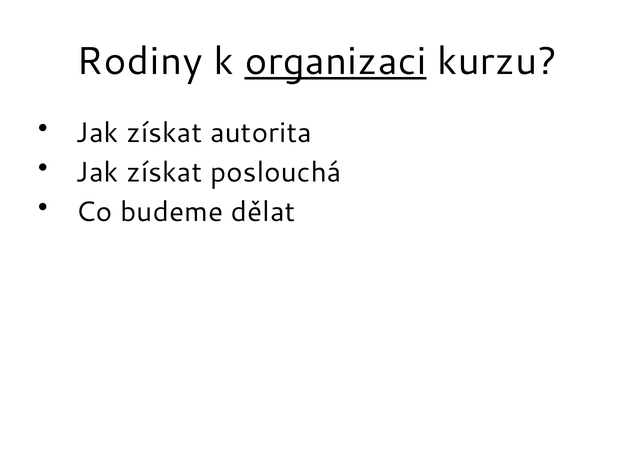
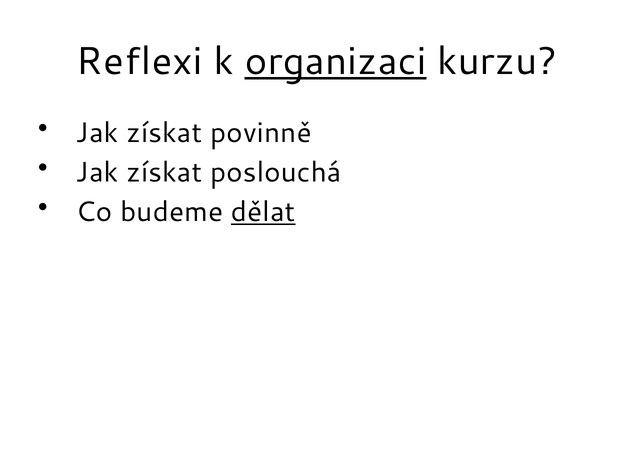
Rodiny: Rodiny -> Reflexi
autorita: autorita -> povinně
dělat underline: none -> present
